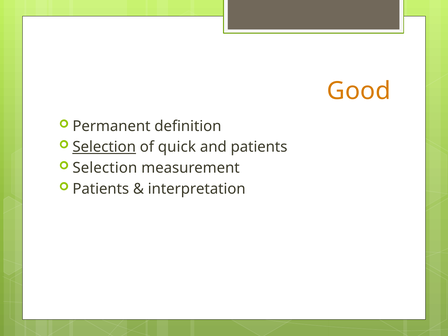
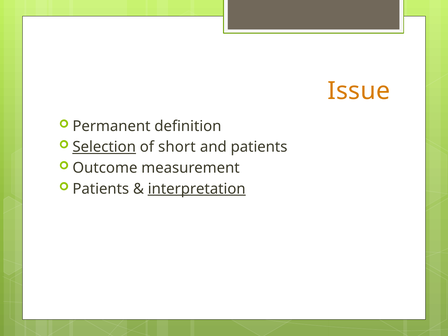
Good: Good -> Issue
quick: quick -> short
Selection at (105, 168): Selection -> Outcome
interpretation underline: none -> present
